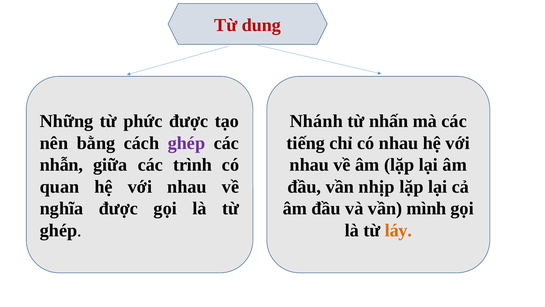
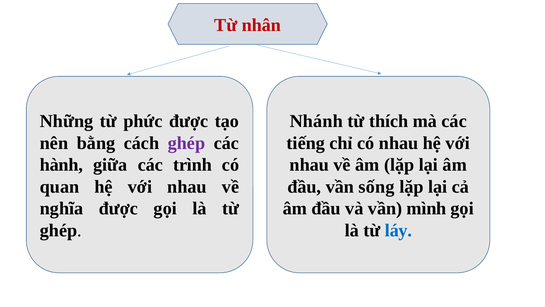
dung: dung -> nhân
nhấn: nhấn -> thích
nhẫn: nhẫn -> hành
nhịp: nhịp -> sống
láy colour: orange -> blue
